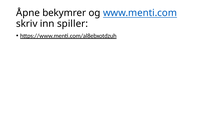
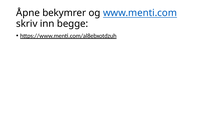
spiller: spiller -> begge
